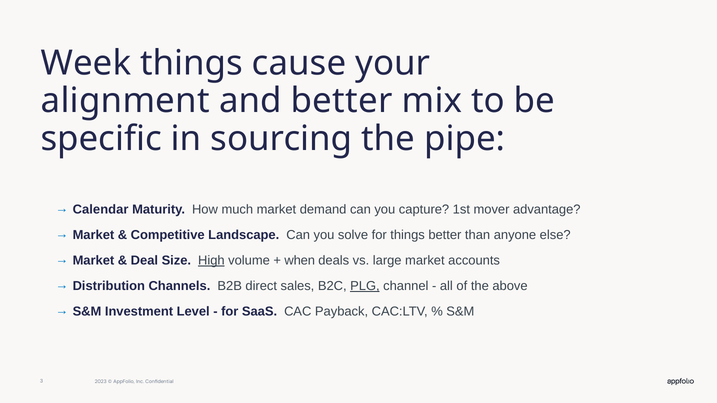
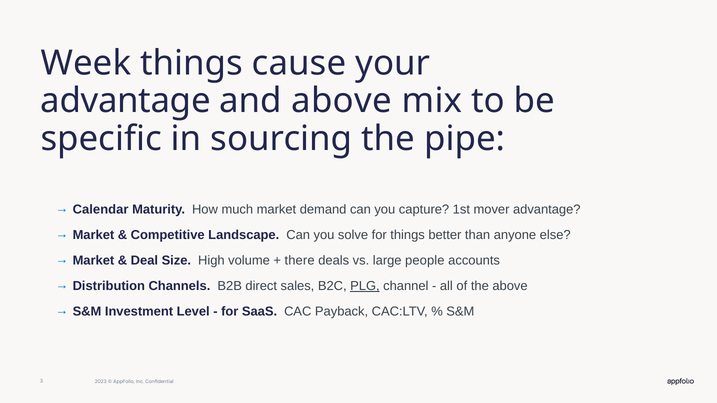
alignment at (125, 101): alignment -> advantage
and better: better -> above
High underline: present -> none
when: when -> there
large market: market -> people
